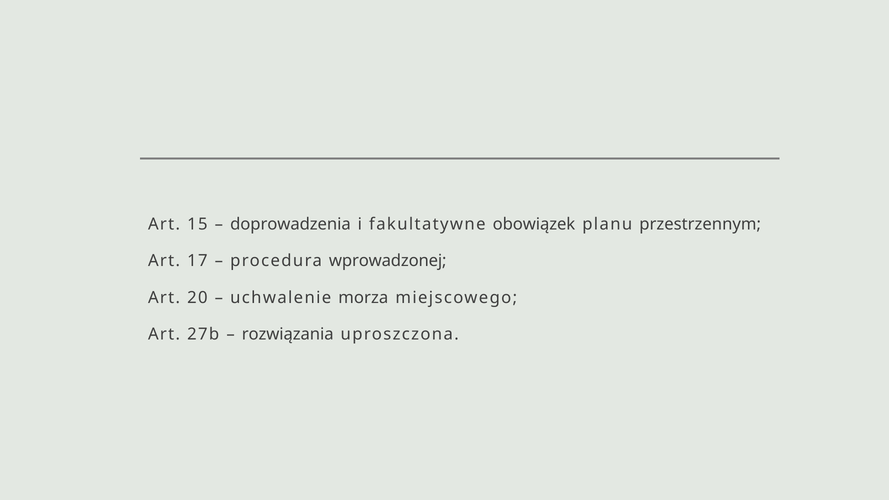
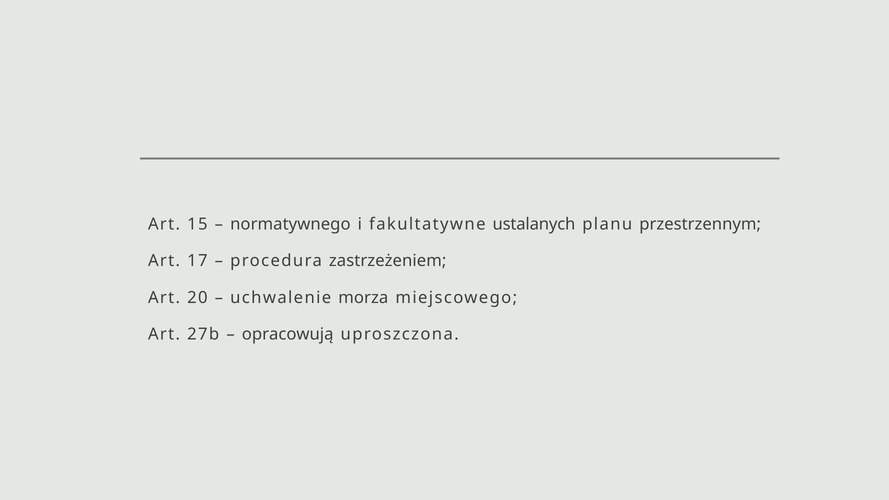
doprowadzenia: doprowadzenia -> normatywnego
obowiązek: obowiązek -> ustalanych
wprowadzonej: wprowadzonej -> zastrzeżeniem
rozwiązania: rozwiązania -> opracowują
